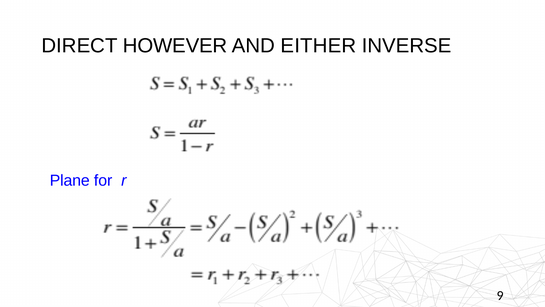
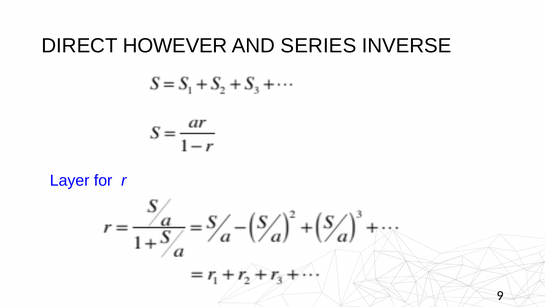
EITHER: EITHER -> SERIES
Plane: Plane -> Layer
